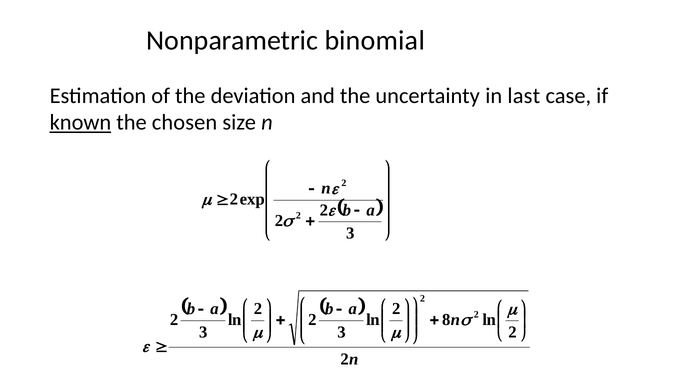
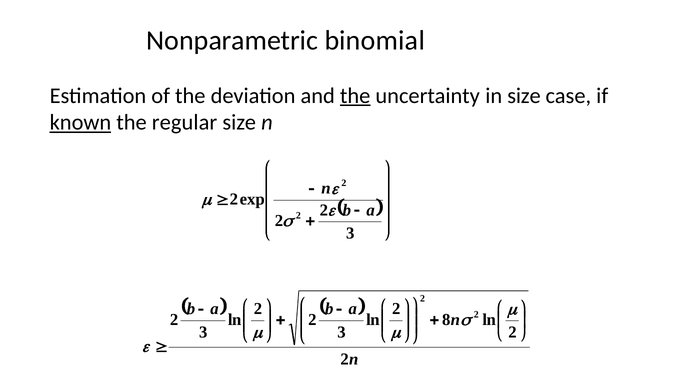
the at (355, 96) underline: none -> present
in last: last -> size
chosen: chosen -> regular
